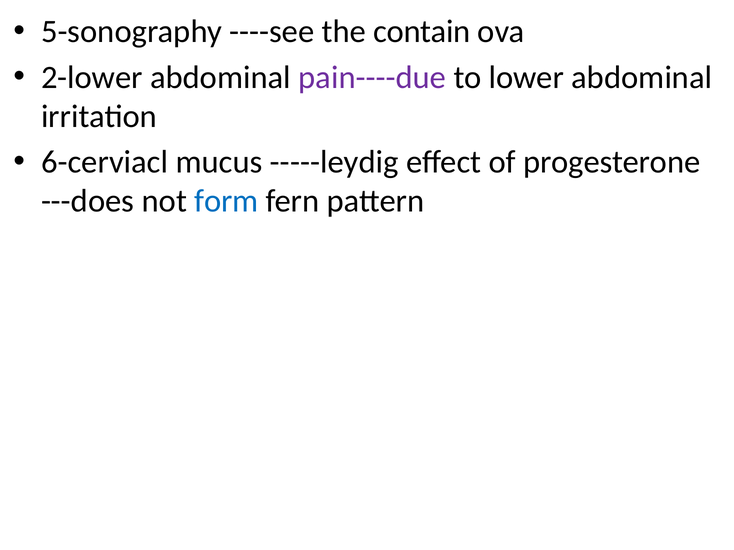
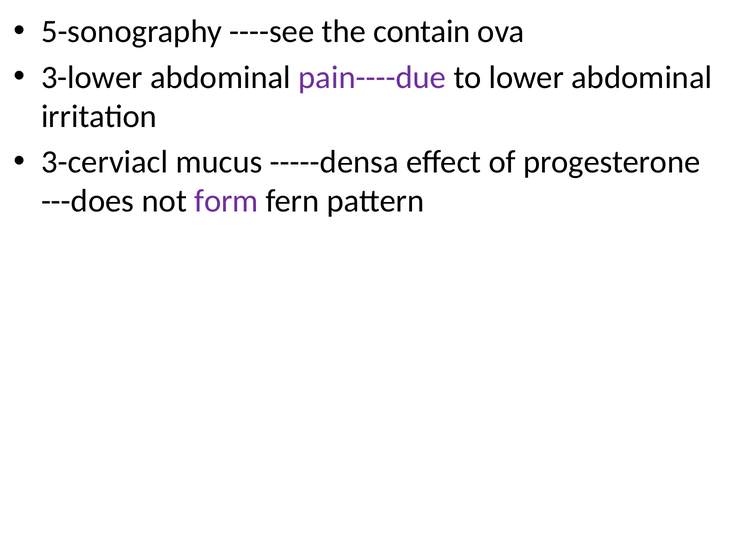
2-lower: 2-lower -> 3-lower
6-cerviacl: 6-cerviacl -> 3-cerviacl
-----leydig: -----leydig -> -----densa
form colour: blue -> purple
